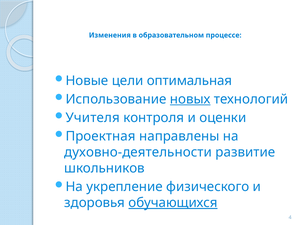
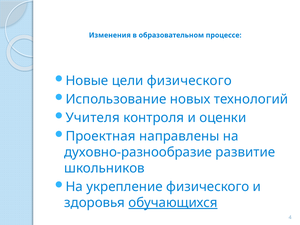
цели оптимальная: оптимальная -> физического
новых underline: present -> none
духовно-деятельности: духовно-деятельности -> духовно-разнообразие
